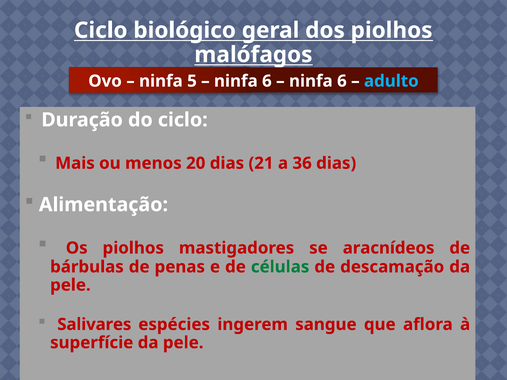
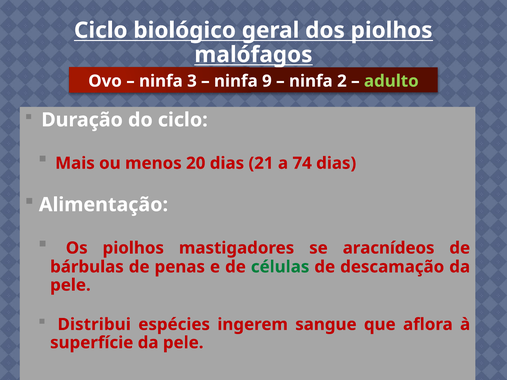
5: 5 -> 3
6 at (267, 81): 6 -> 9
6 at (342, 81): 6 -> 2
adulto colour: light blue -> light green
36: 36 -> 74
Salivares: Salivares -> Distribui
